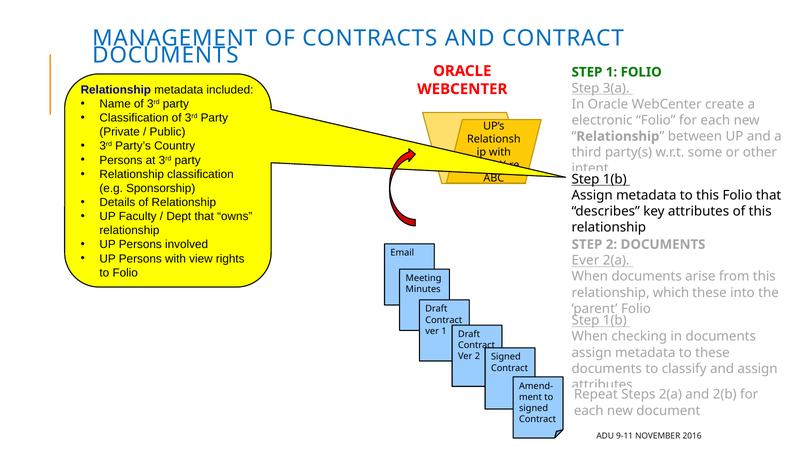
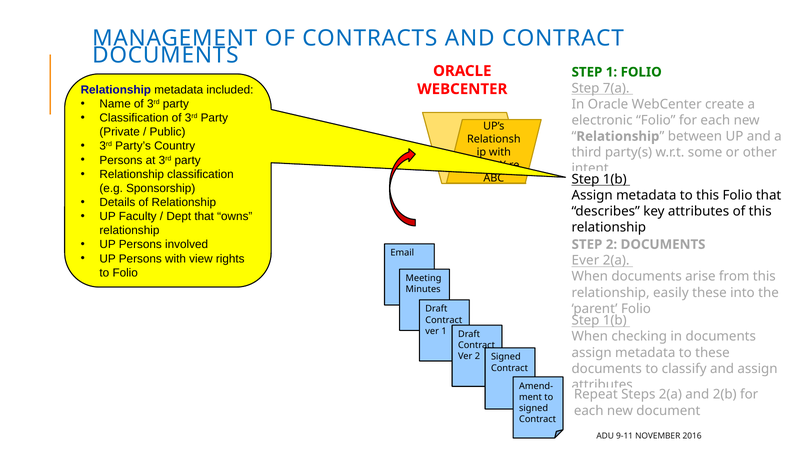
3(a: 3(a -> 7(a
which: which -> easily
